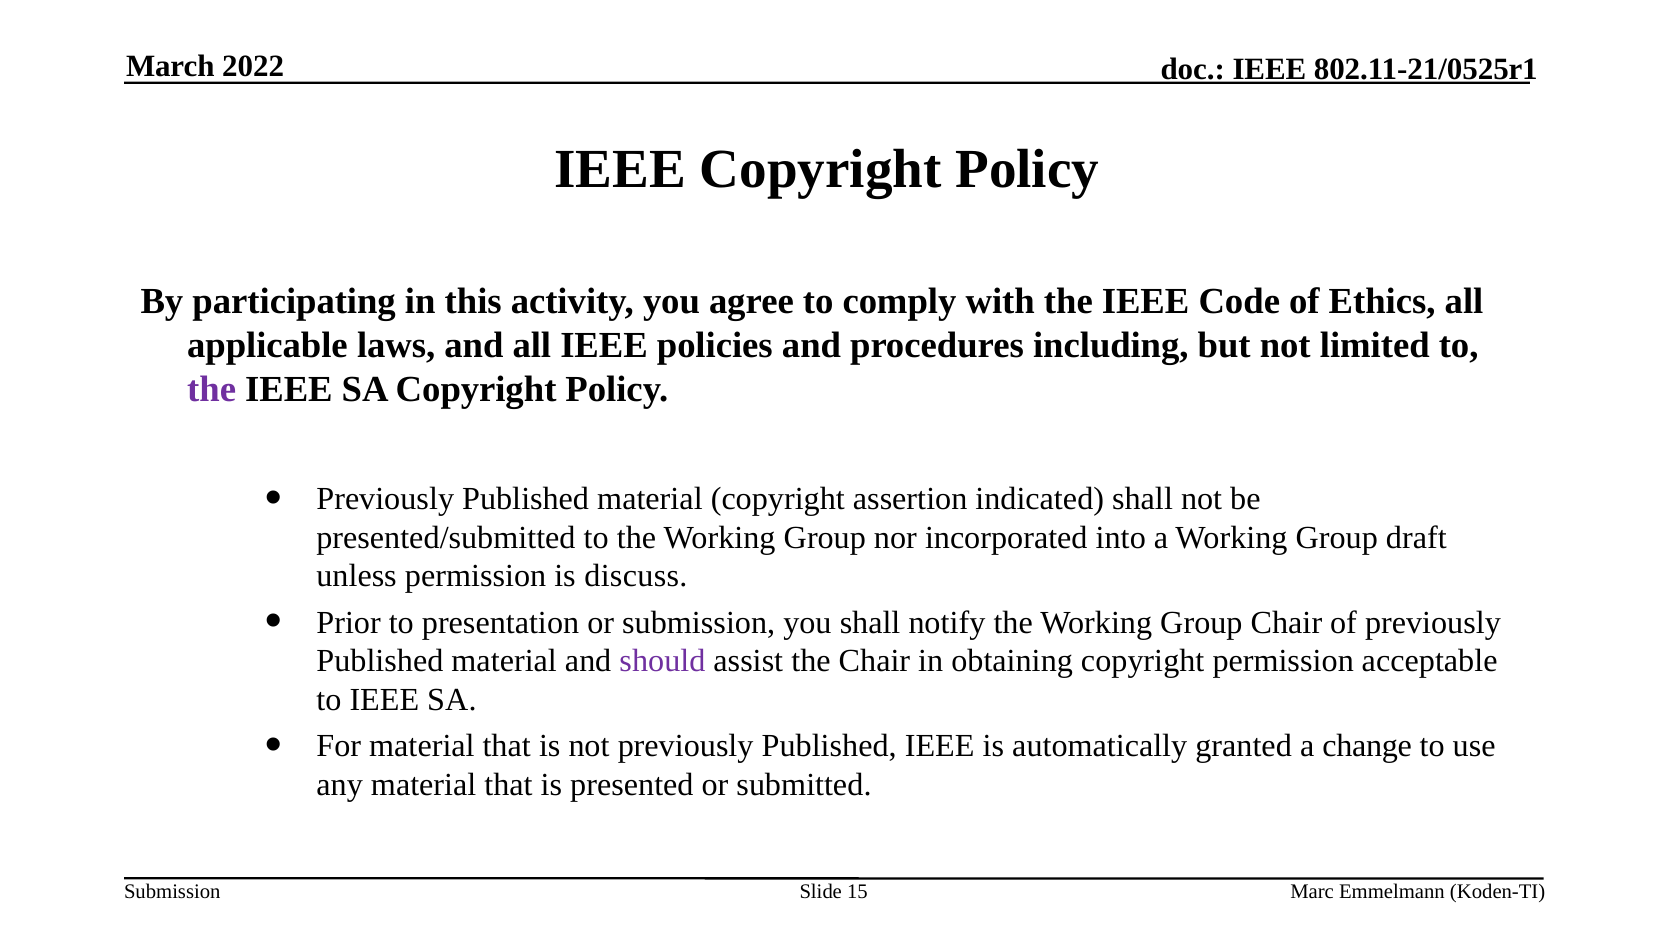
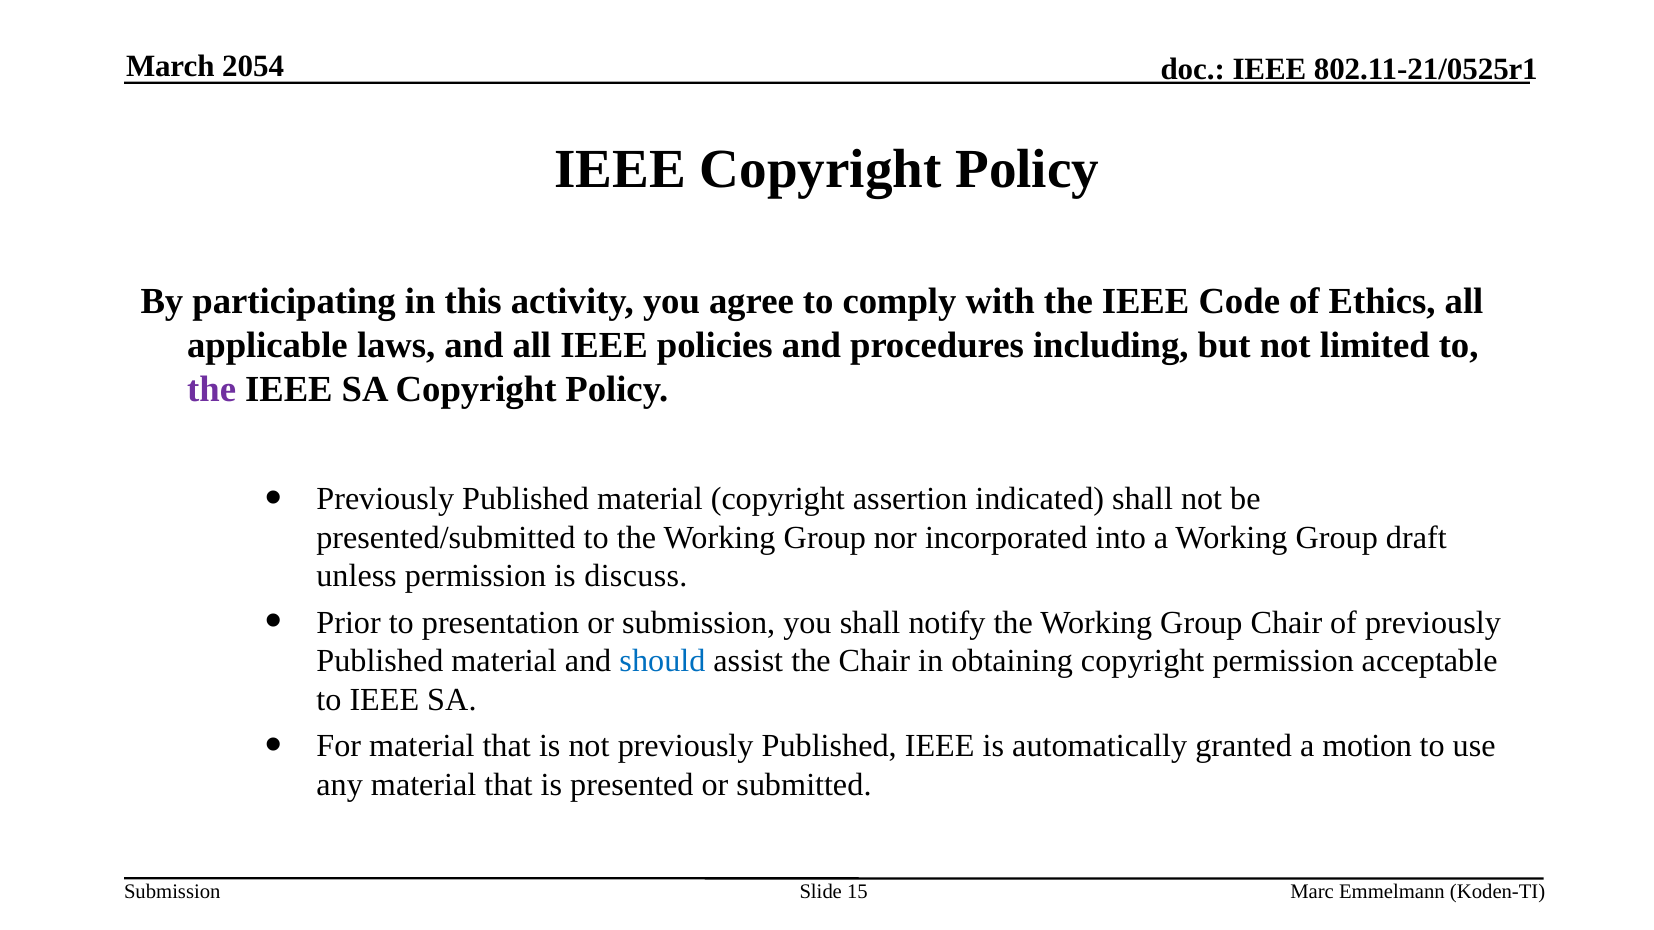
2022: 2022 -> 2054
should colour: purple -> blue
change: change -> motion
